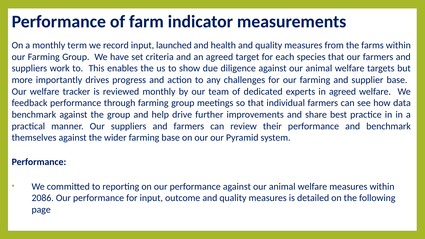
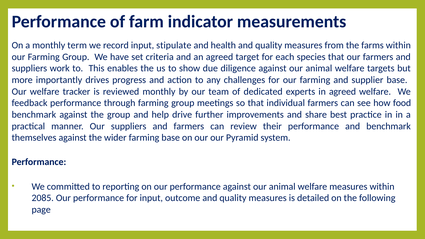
launched: launched -> stipulate
data: data -> food
2086: 2086 -> 2085
